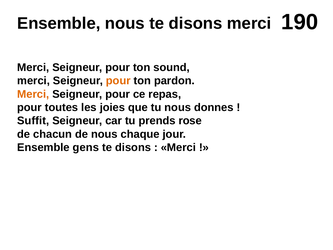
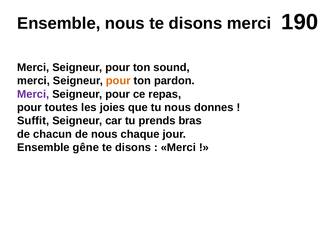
Merci at (33, 94) colour: orange -> purple
rose: rose -> bras
gens: gens -> gêne
